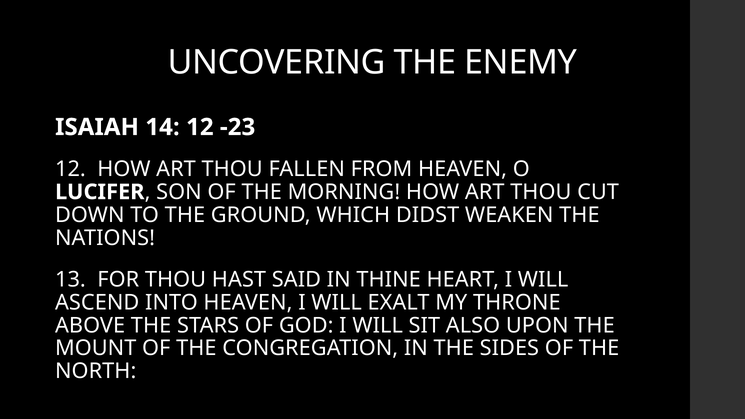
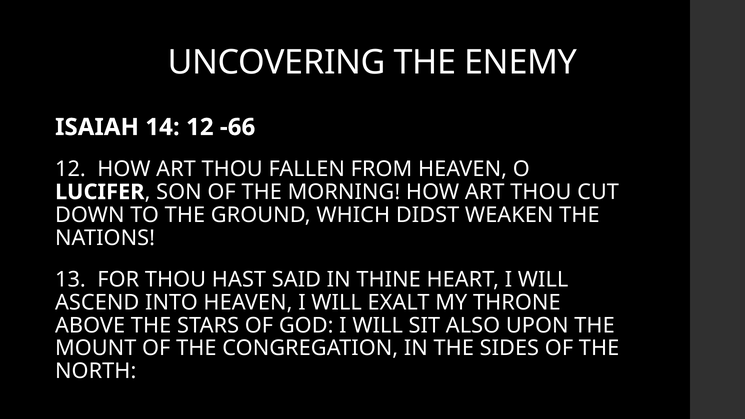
-23: -23 -> -66
